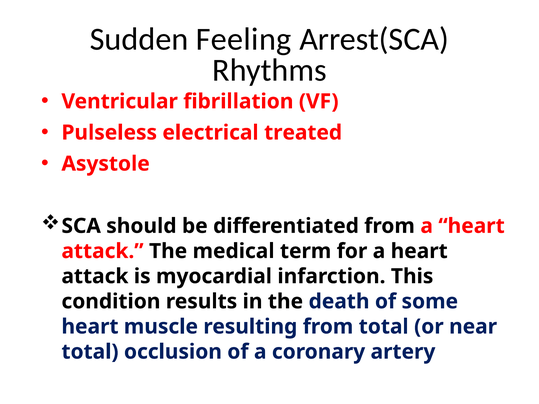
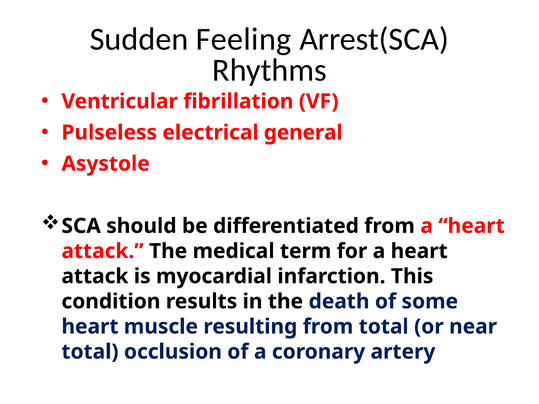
treated: treated -> general
